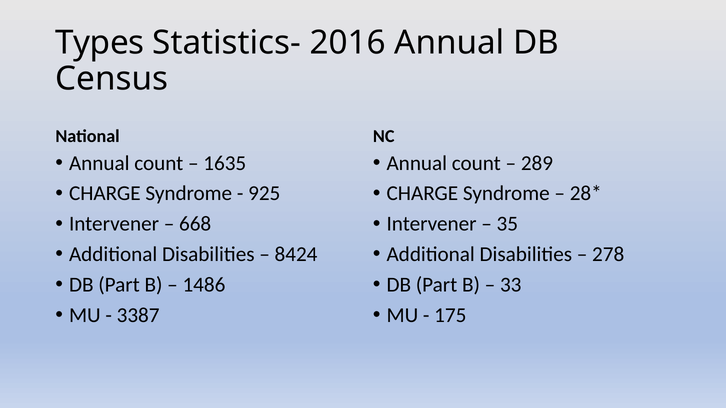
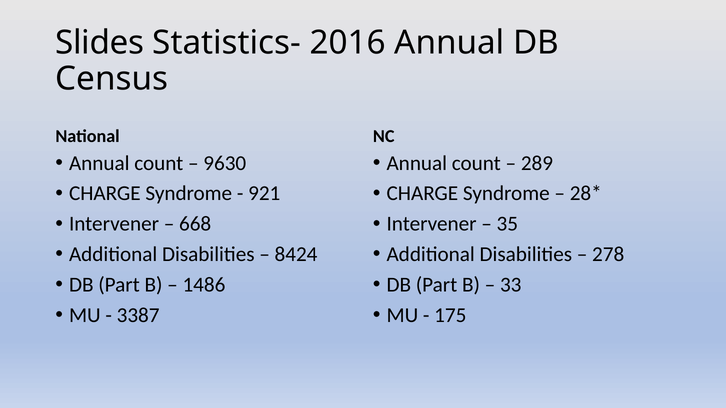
Types: Types -> Slides
1635: 1635 -> 9630
925: 925 -> 921
